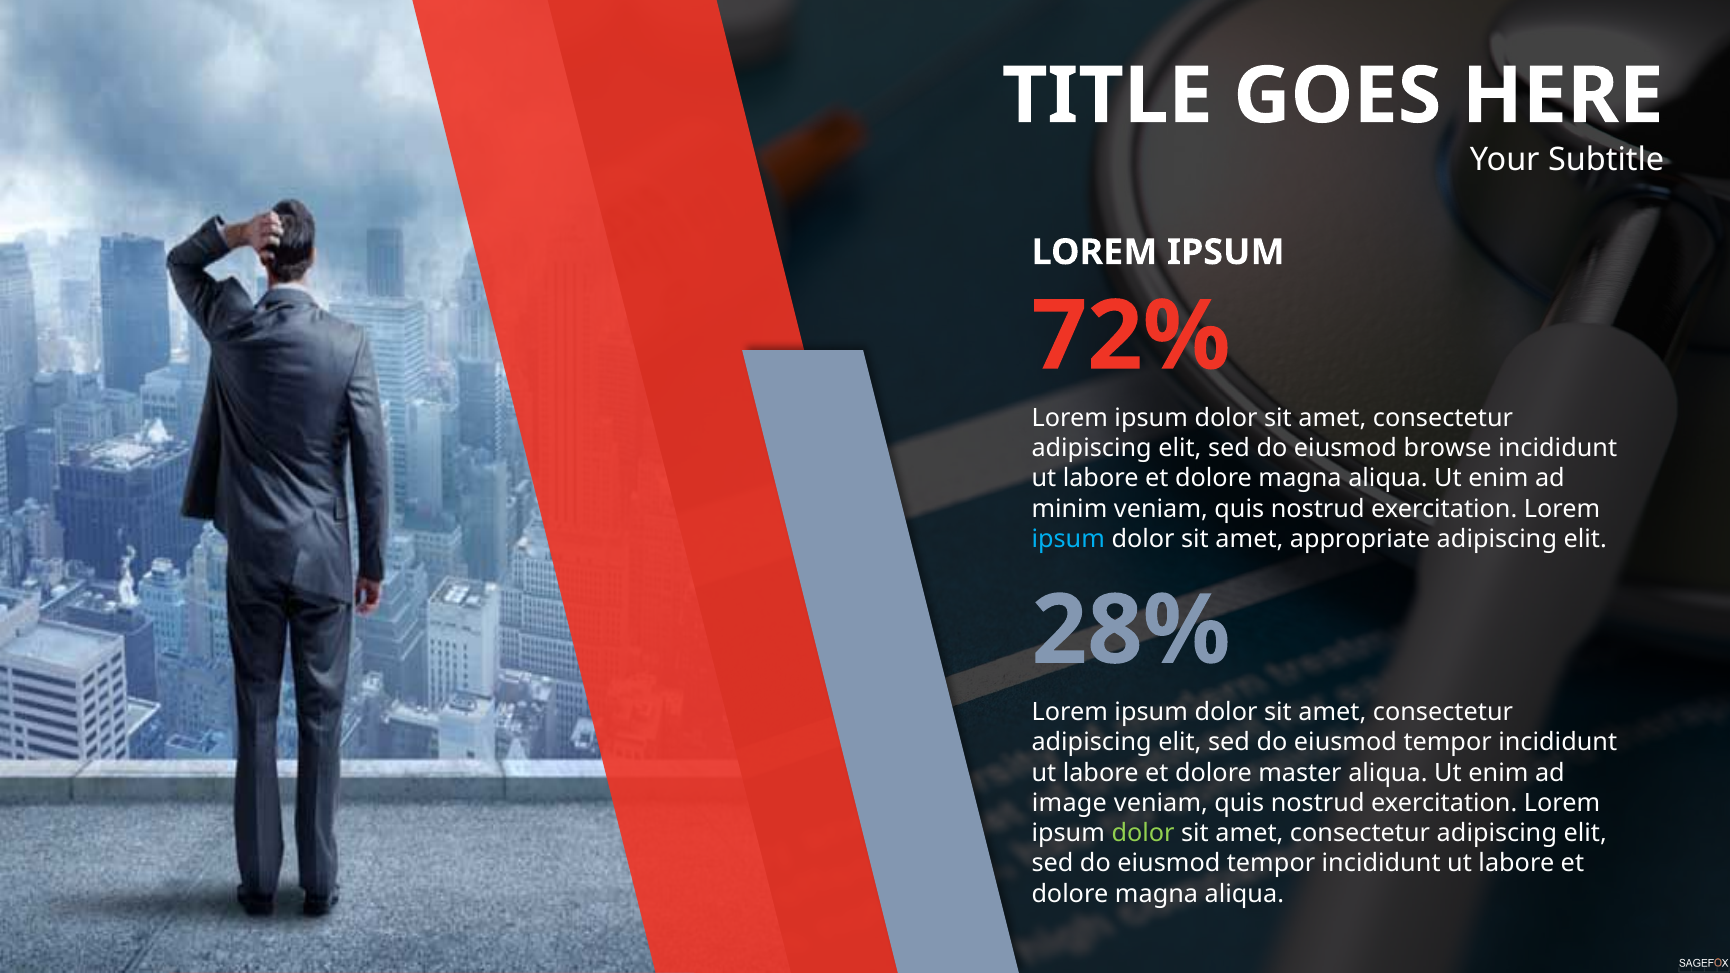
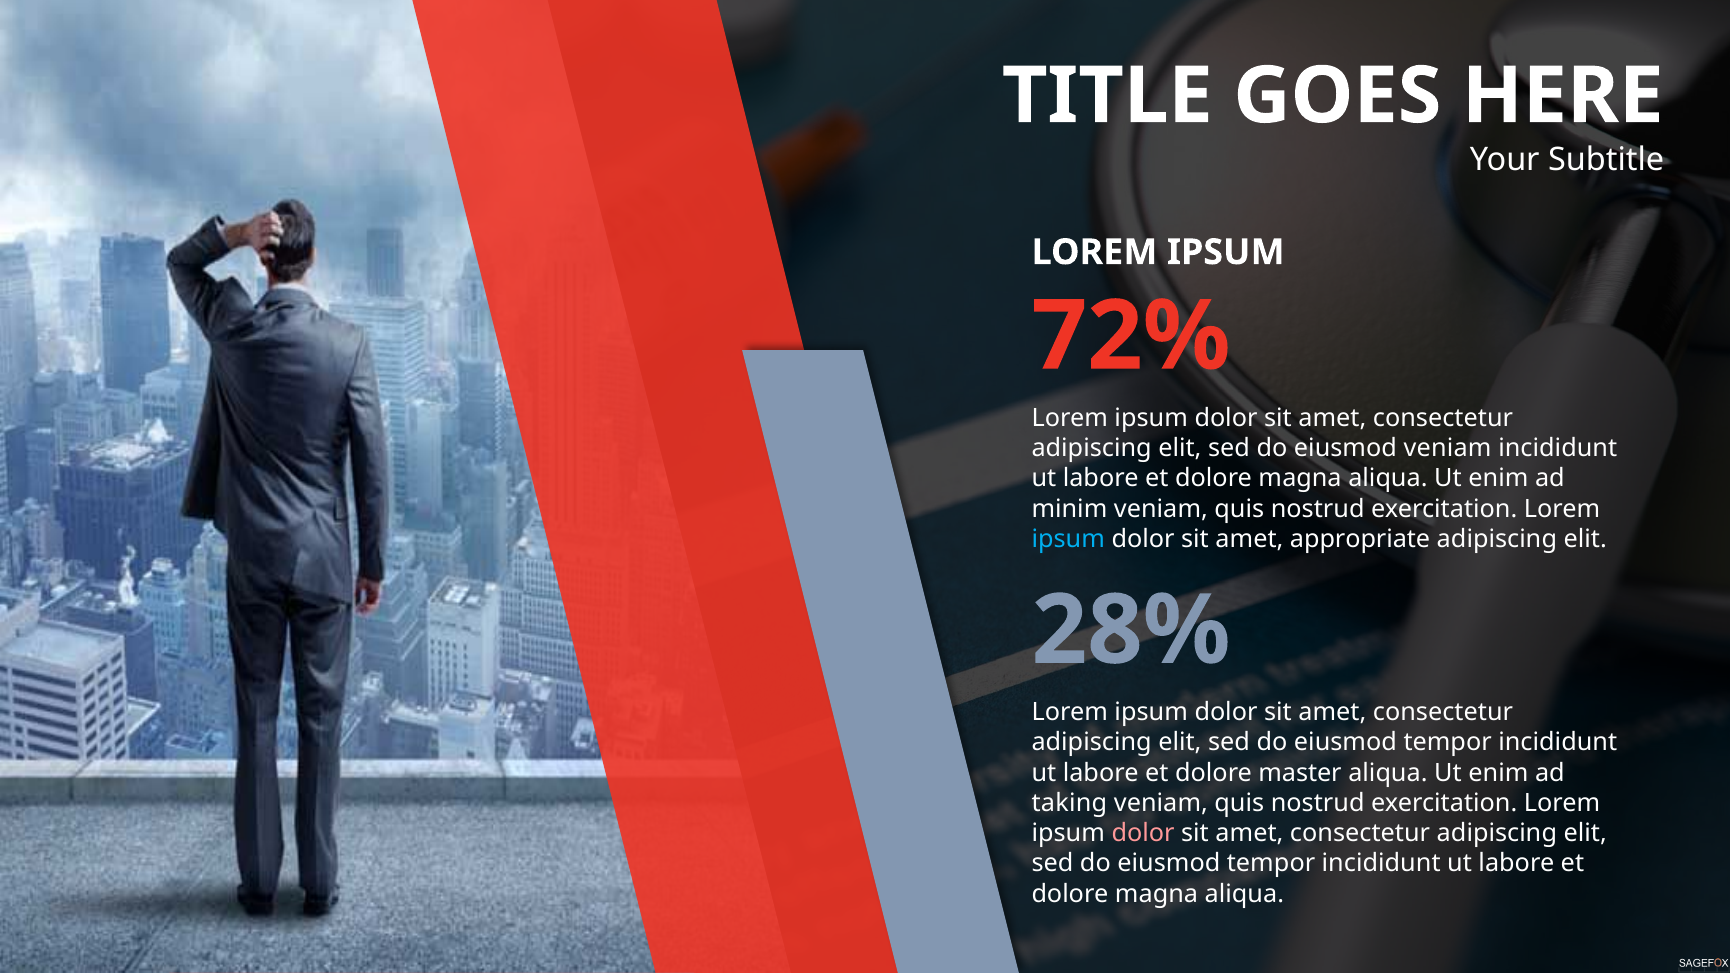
eiusmod browse: browse -> veniam
image: image -> taking
dolor at (1143, 833) colour: light green -> pink
